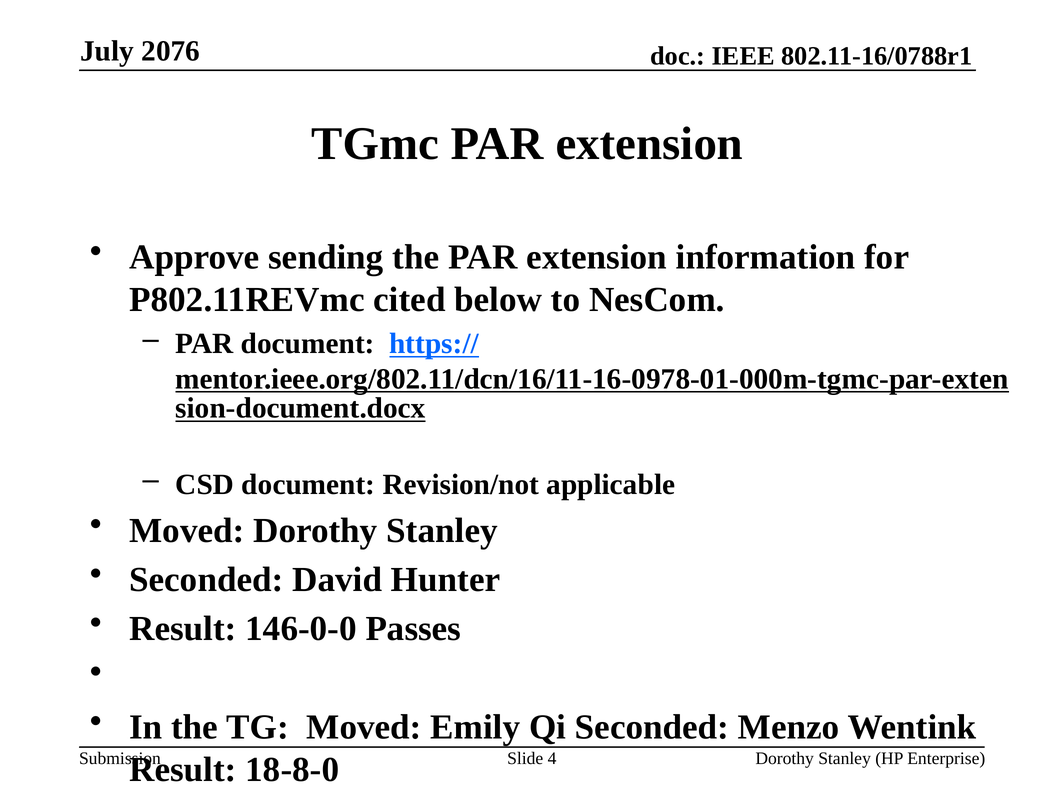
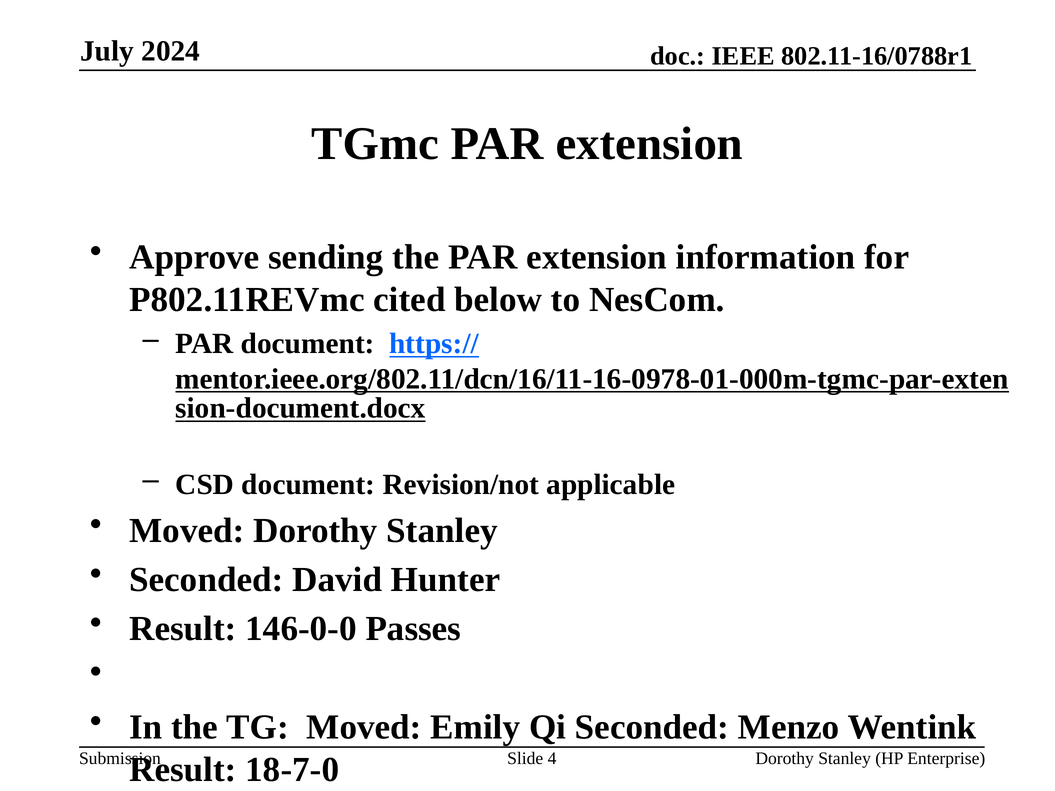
2076: 2076 -> 2024
18-8-0: 18-8-0 -> 18-7-0
